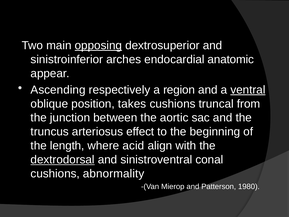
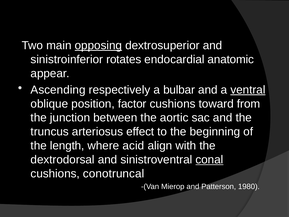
arches: arches -> rotates
region: region -> bulbar
takes: takes -> factor
truncal: truncal -> toward
dextrodorsal underline: present -> none
conal underline: none -> present
abnormality: abnormality -> conotruncal
